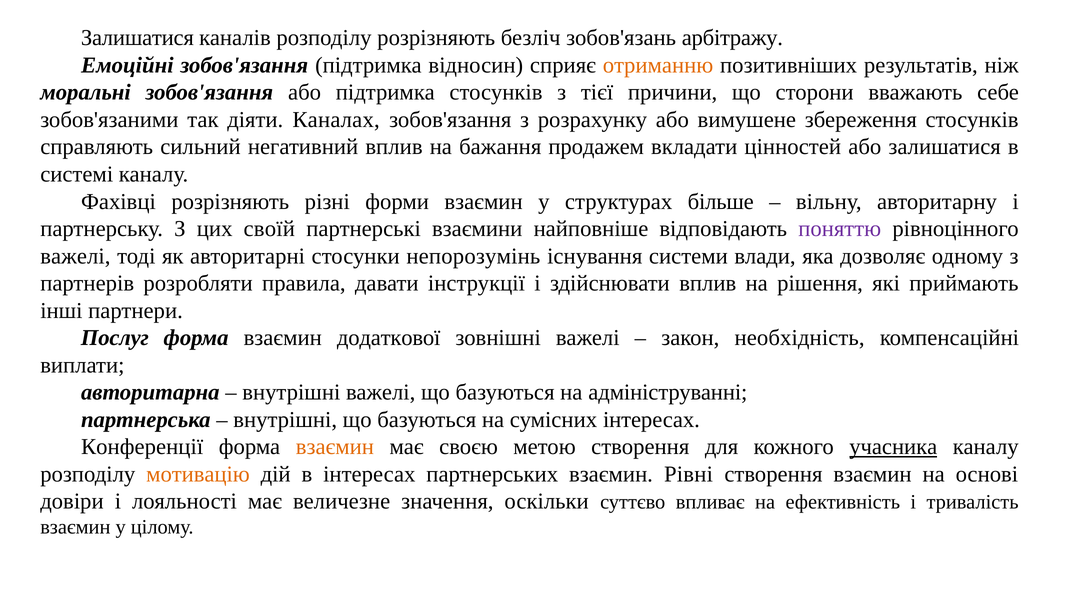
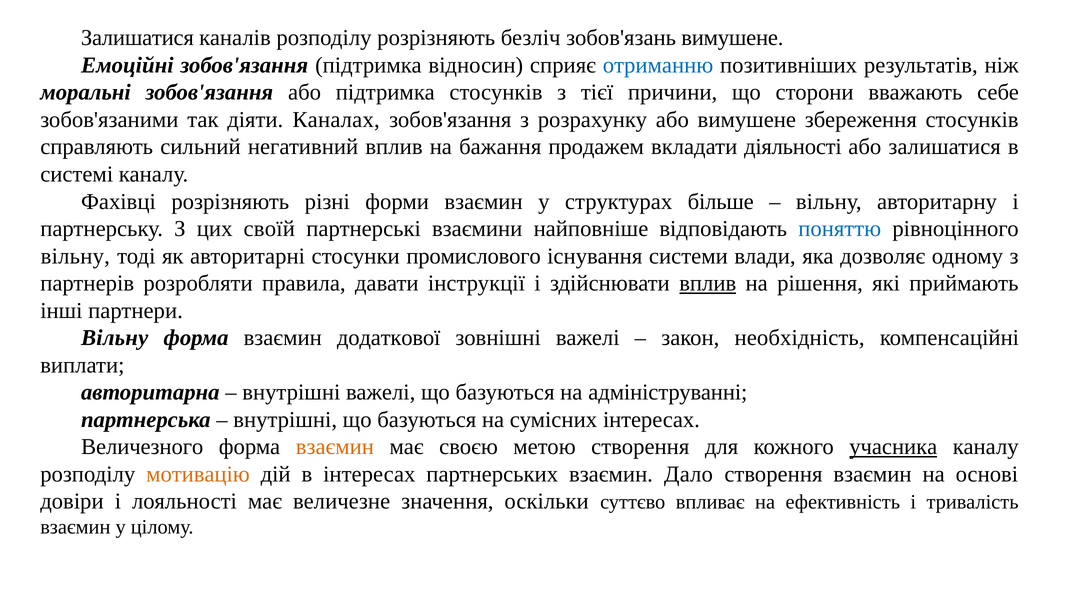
зобов'язань арбітражу: арбітражу -> вимушене
отриманню colour: orange -> blue
цінностей: цінностей -> діяльності
поняттю colour: purple -> blue
важелі at (75, 256): важелі -> вільну
непорозумінь: непорозумінь -> промислового
вплив at (708, 283) underline: none -> present
Послуг at (115, 338): Послуг -> Вільну
Конференції: Конференції -> Величезного
Рівні: Рівні -> Дало
